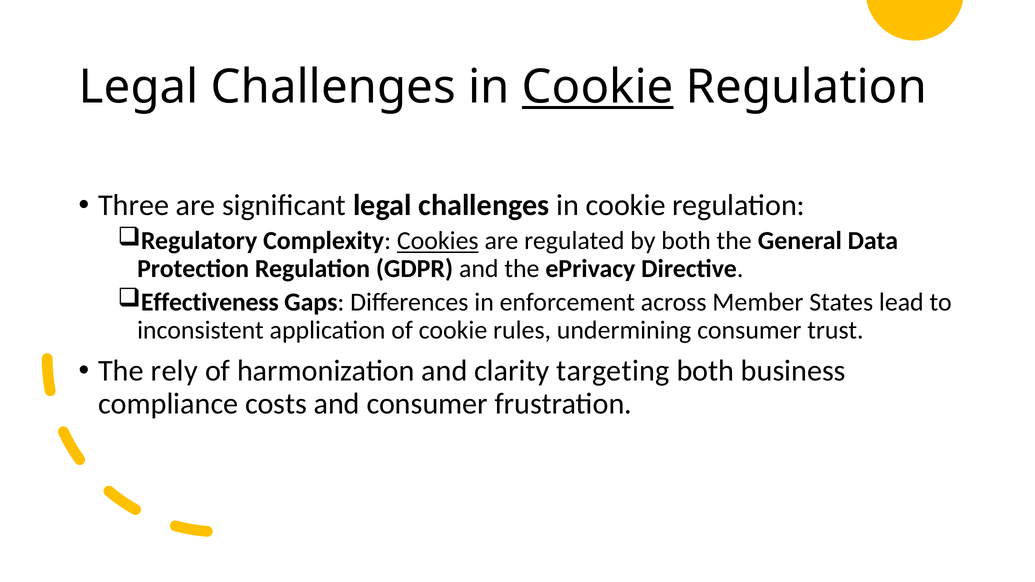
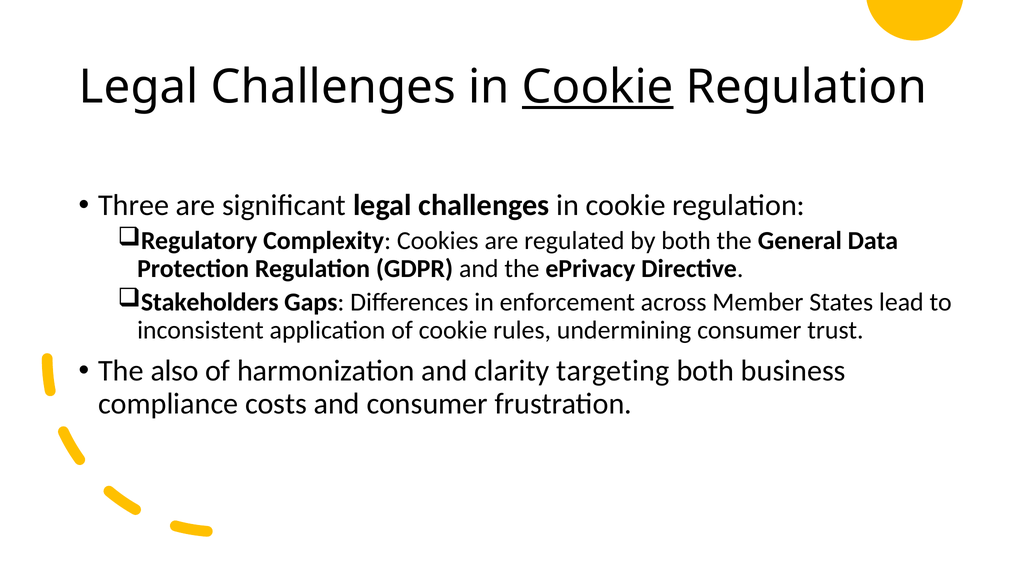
Cookies underline: present -> none
Effectiveness: Effectiveness -> Stakeholders
rely: rely -> also
